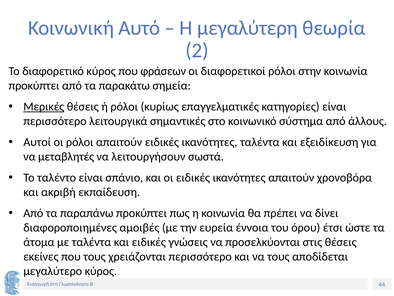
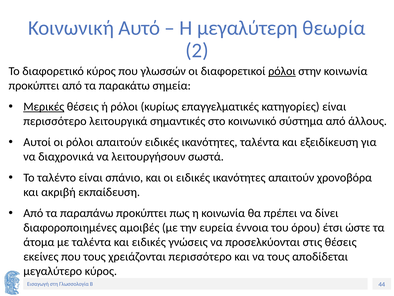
φράσεων: φράσεων -> γλωσσών
ρόλοι at (282, 71) underline: none -> present
μεταβλητές: μεταβλητές -> διαχρονικά
